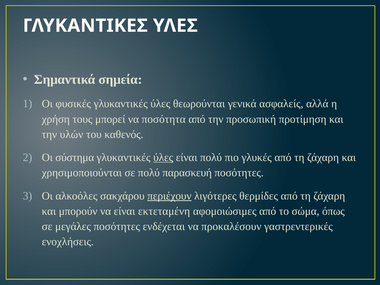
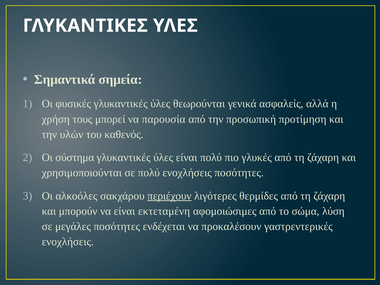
ποσότητα: ποσότητα -> παρουσία
ύλες at (163, 157) underline: present -> none
πολύ παρασκευή: παρασκευή -> ενοχλήσεις
όπως: όπως -> λύση
